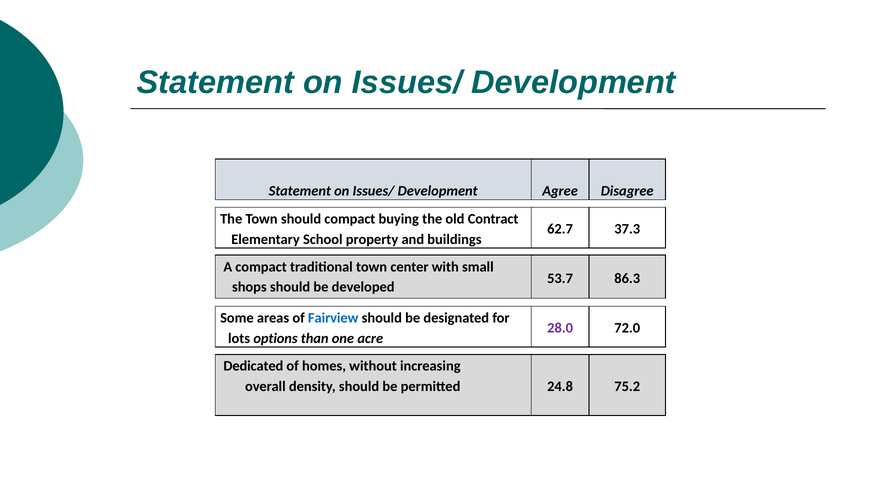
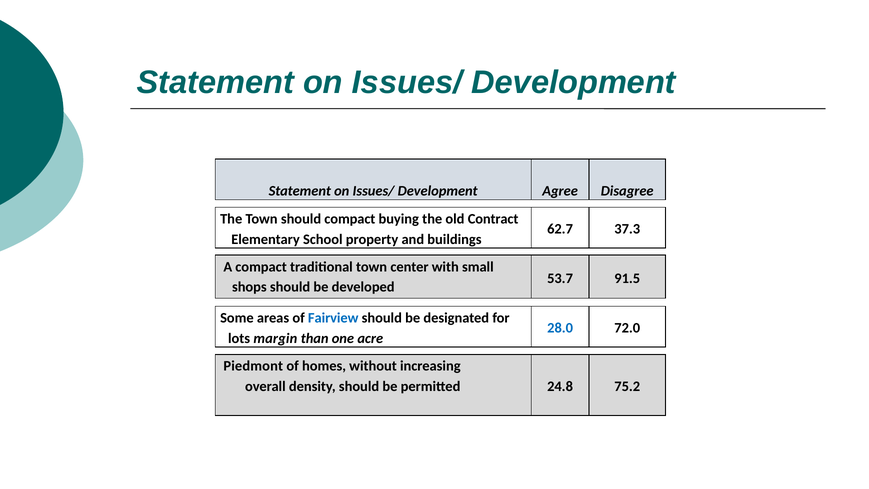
86.3: 86.3 -> 91.5
28.0 colour: purple -> blue
options: options -> margin
Dedicated: Dedicated -> Piedmont
